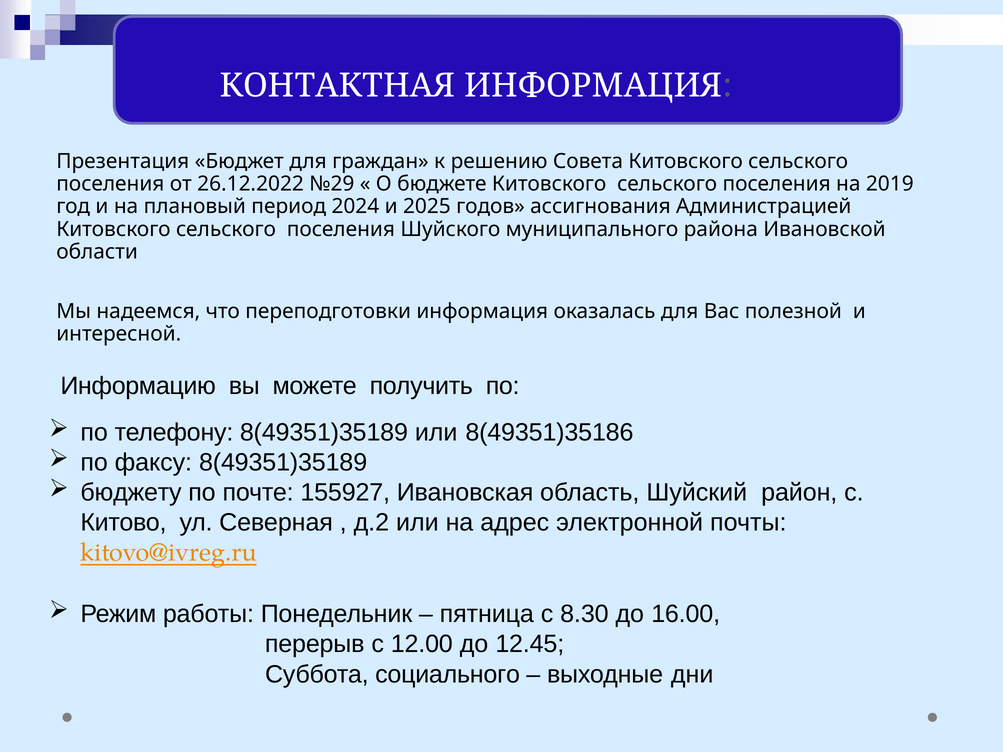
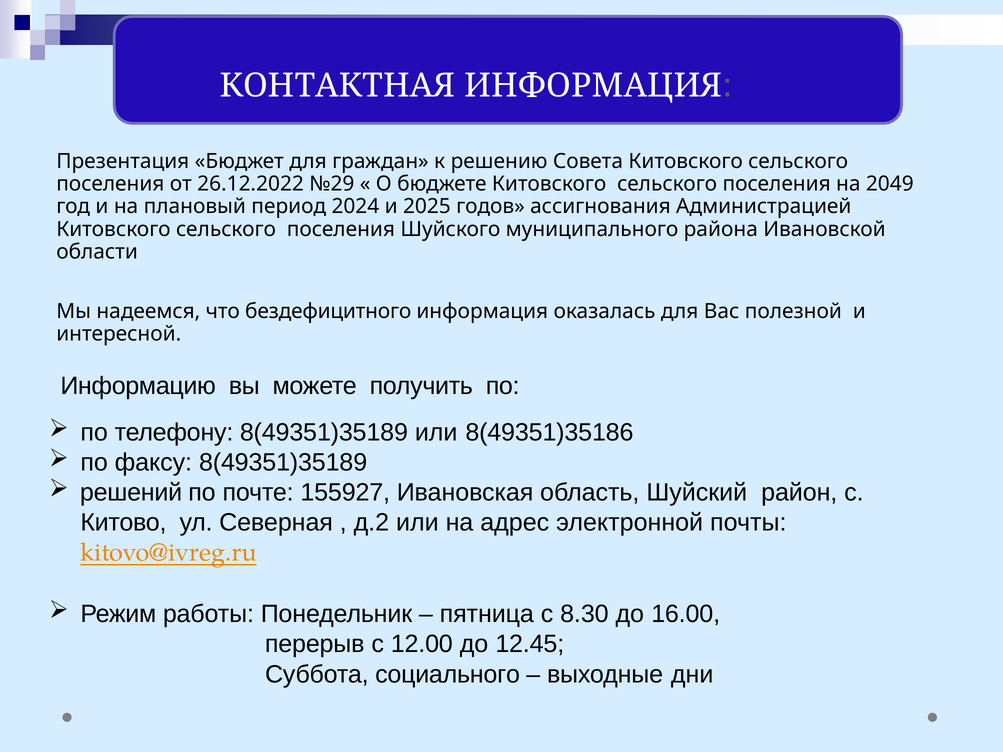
2019: 2019 -> 2049
переподготовки: переподготовки -> бездефицитного
бюджету: бюджету -> решений
